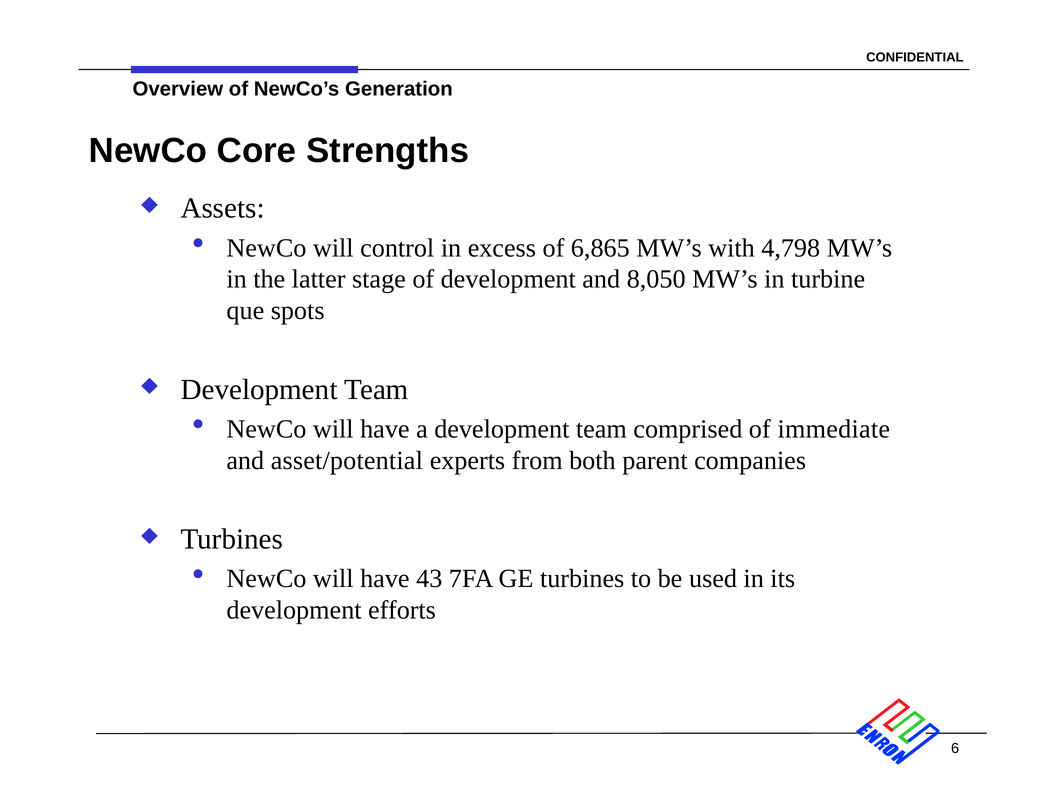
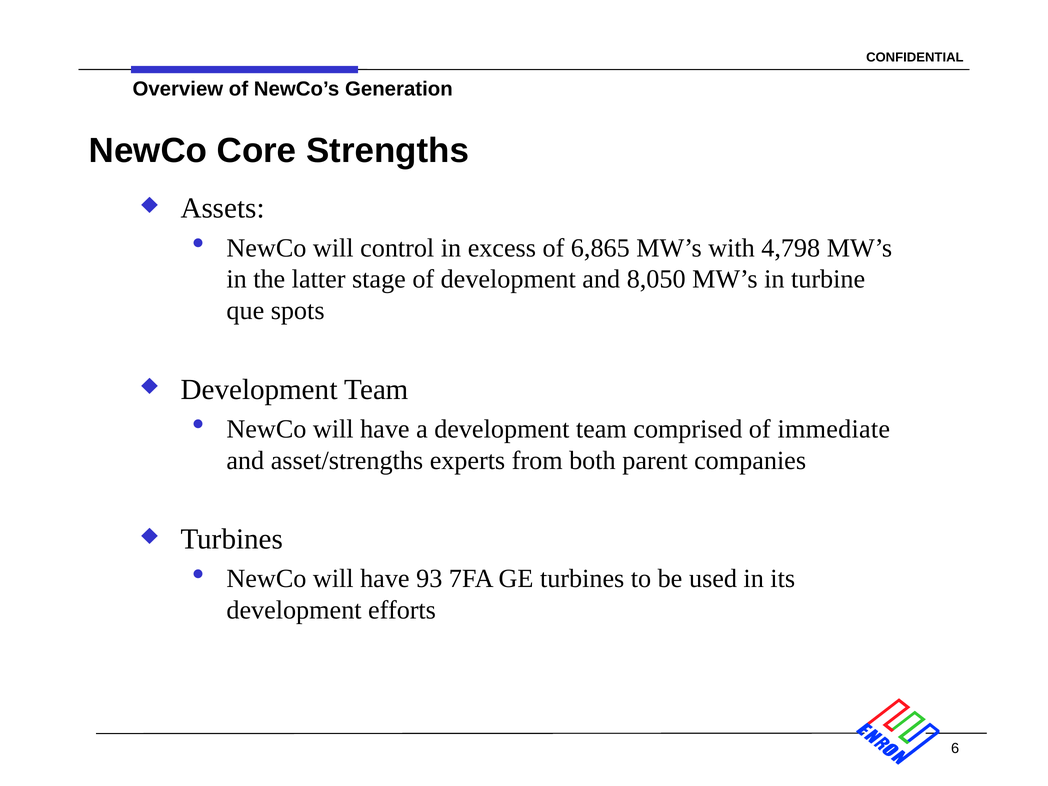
asset/potential: asset/potential -> asset/strengths
43: 43 -> 93
